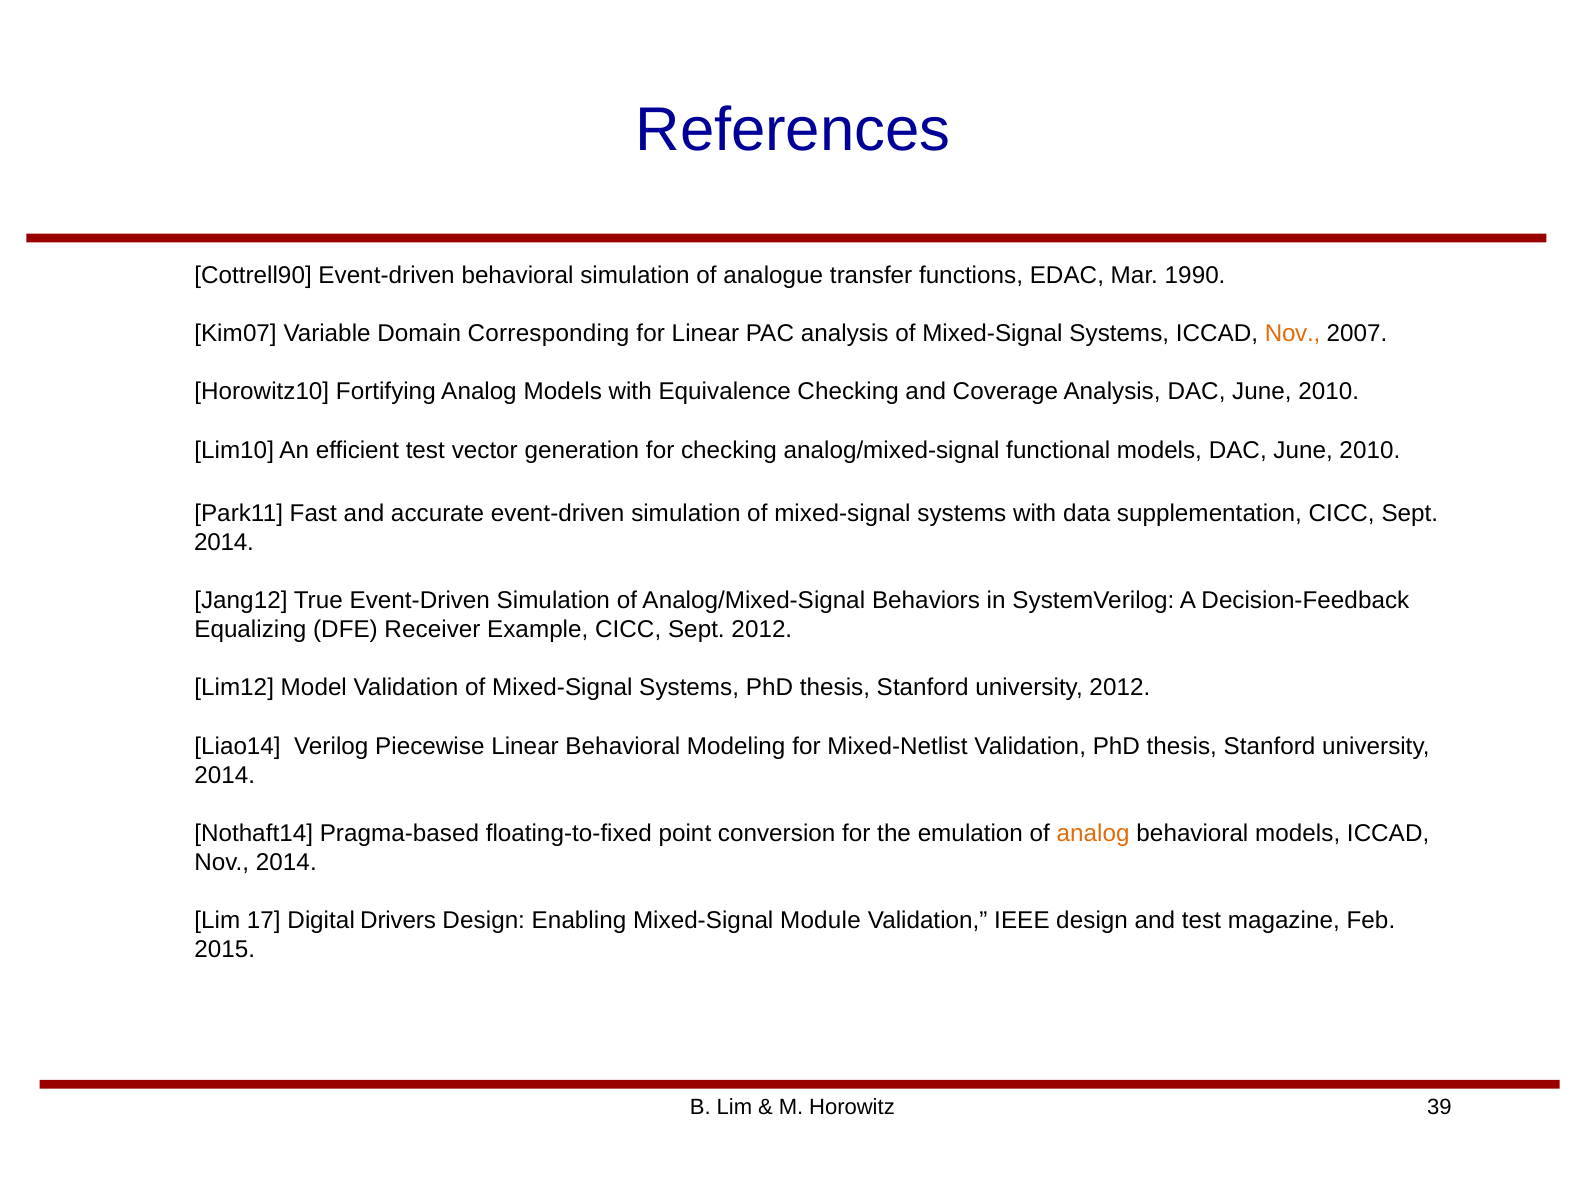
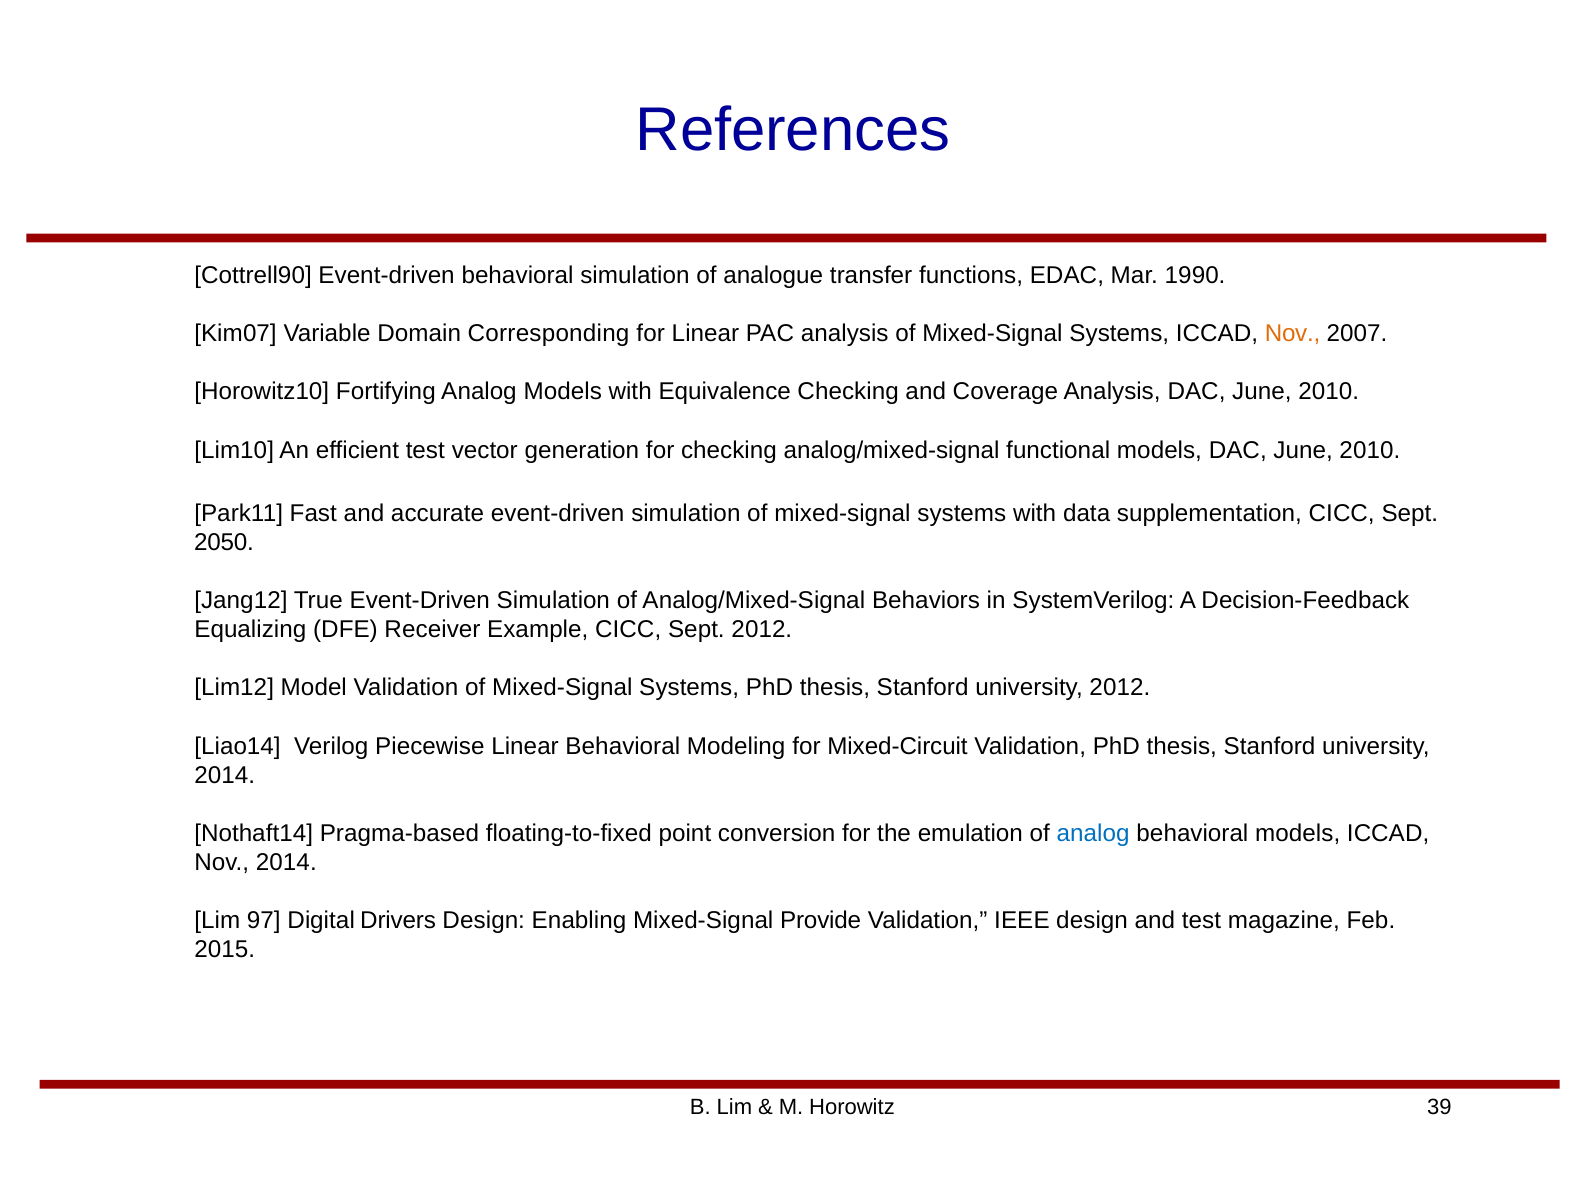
2014 at (224, 542): 2014 -> 2050
Mixed-Netlist: Mixed-Netlist -> Mixed-Circuit
analog at (1093, 833) colour: orange -> blue
17: 17 -> 97
Module: Module -> Provide
